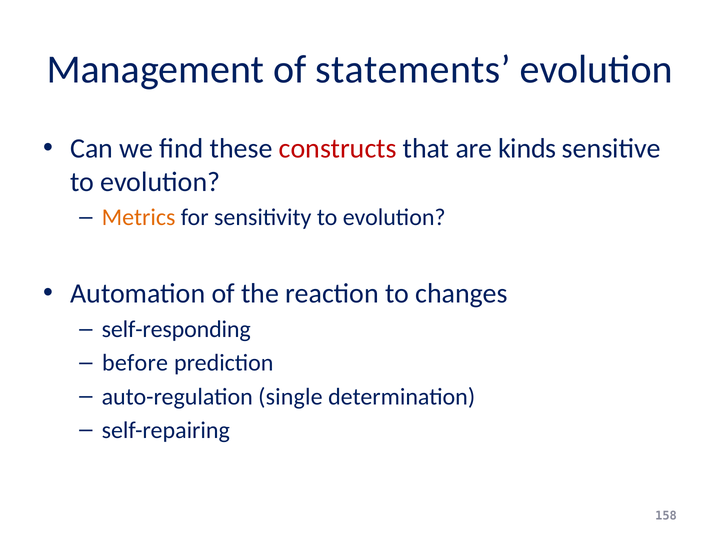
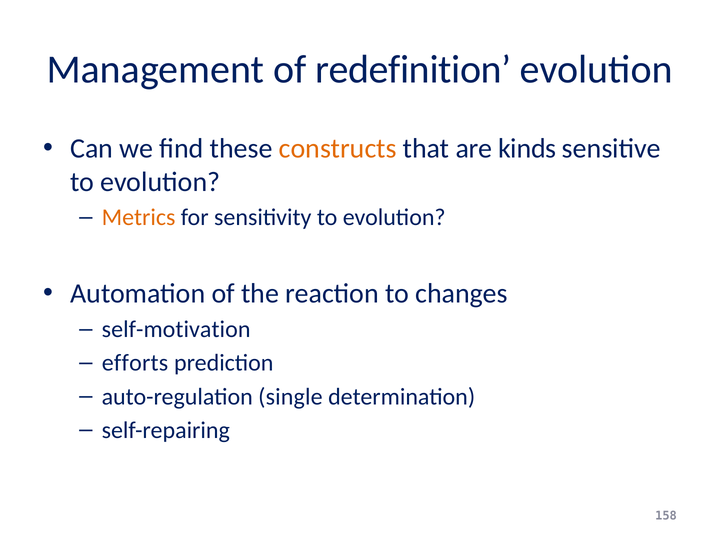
statements: statements -> redefinition
constructs colour: red -> orange
self-responding: self-responding -> self-motivation
before: before -> efforts
